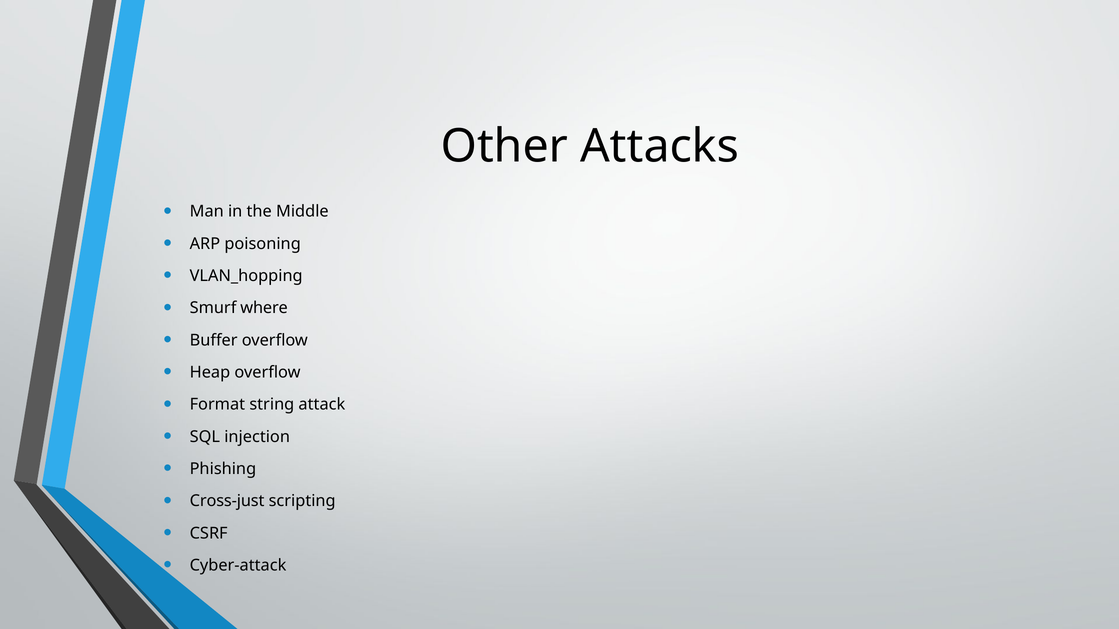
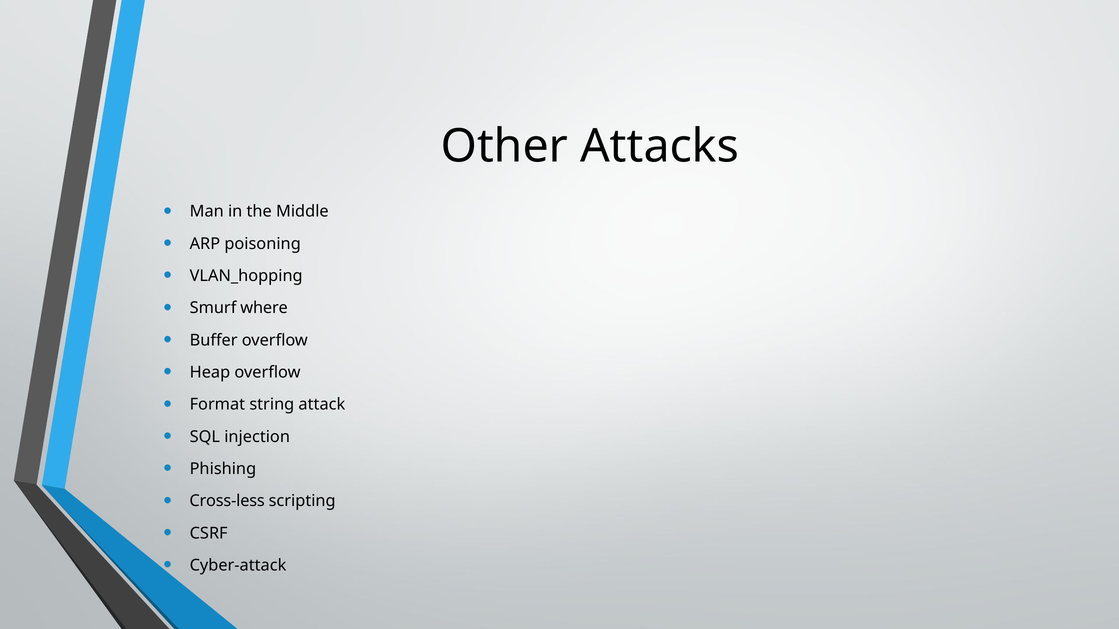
Cross-just: Cross-just -> Cross-less
